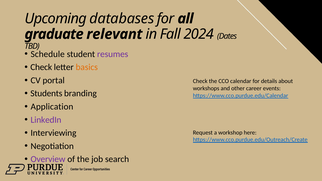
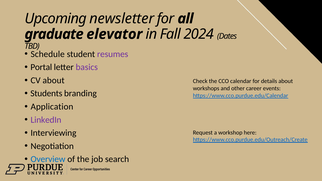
databases: databases -> newsletter
relevant: relevant -> elevator
Check at (41, 67): Check -> Portal
basics colour: orange -> purple
CV portal: portal -> about
Overview colour: purple -> blue
